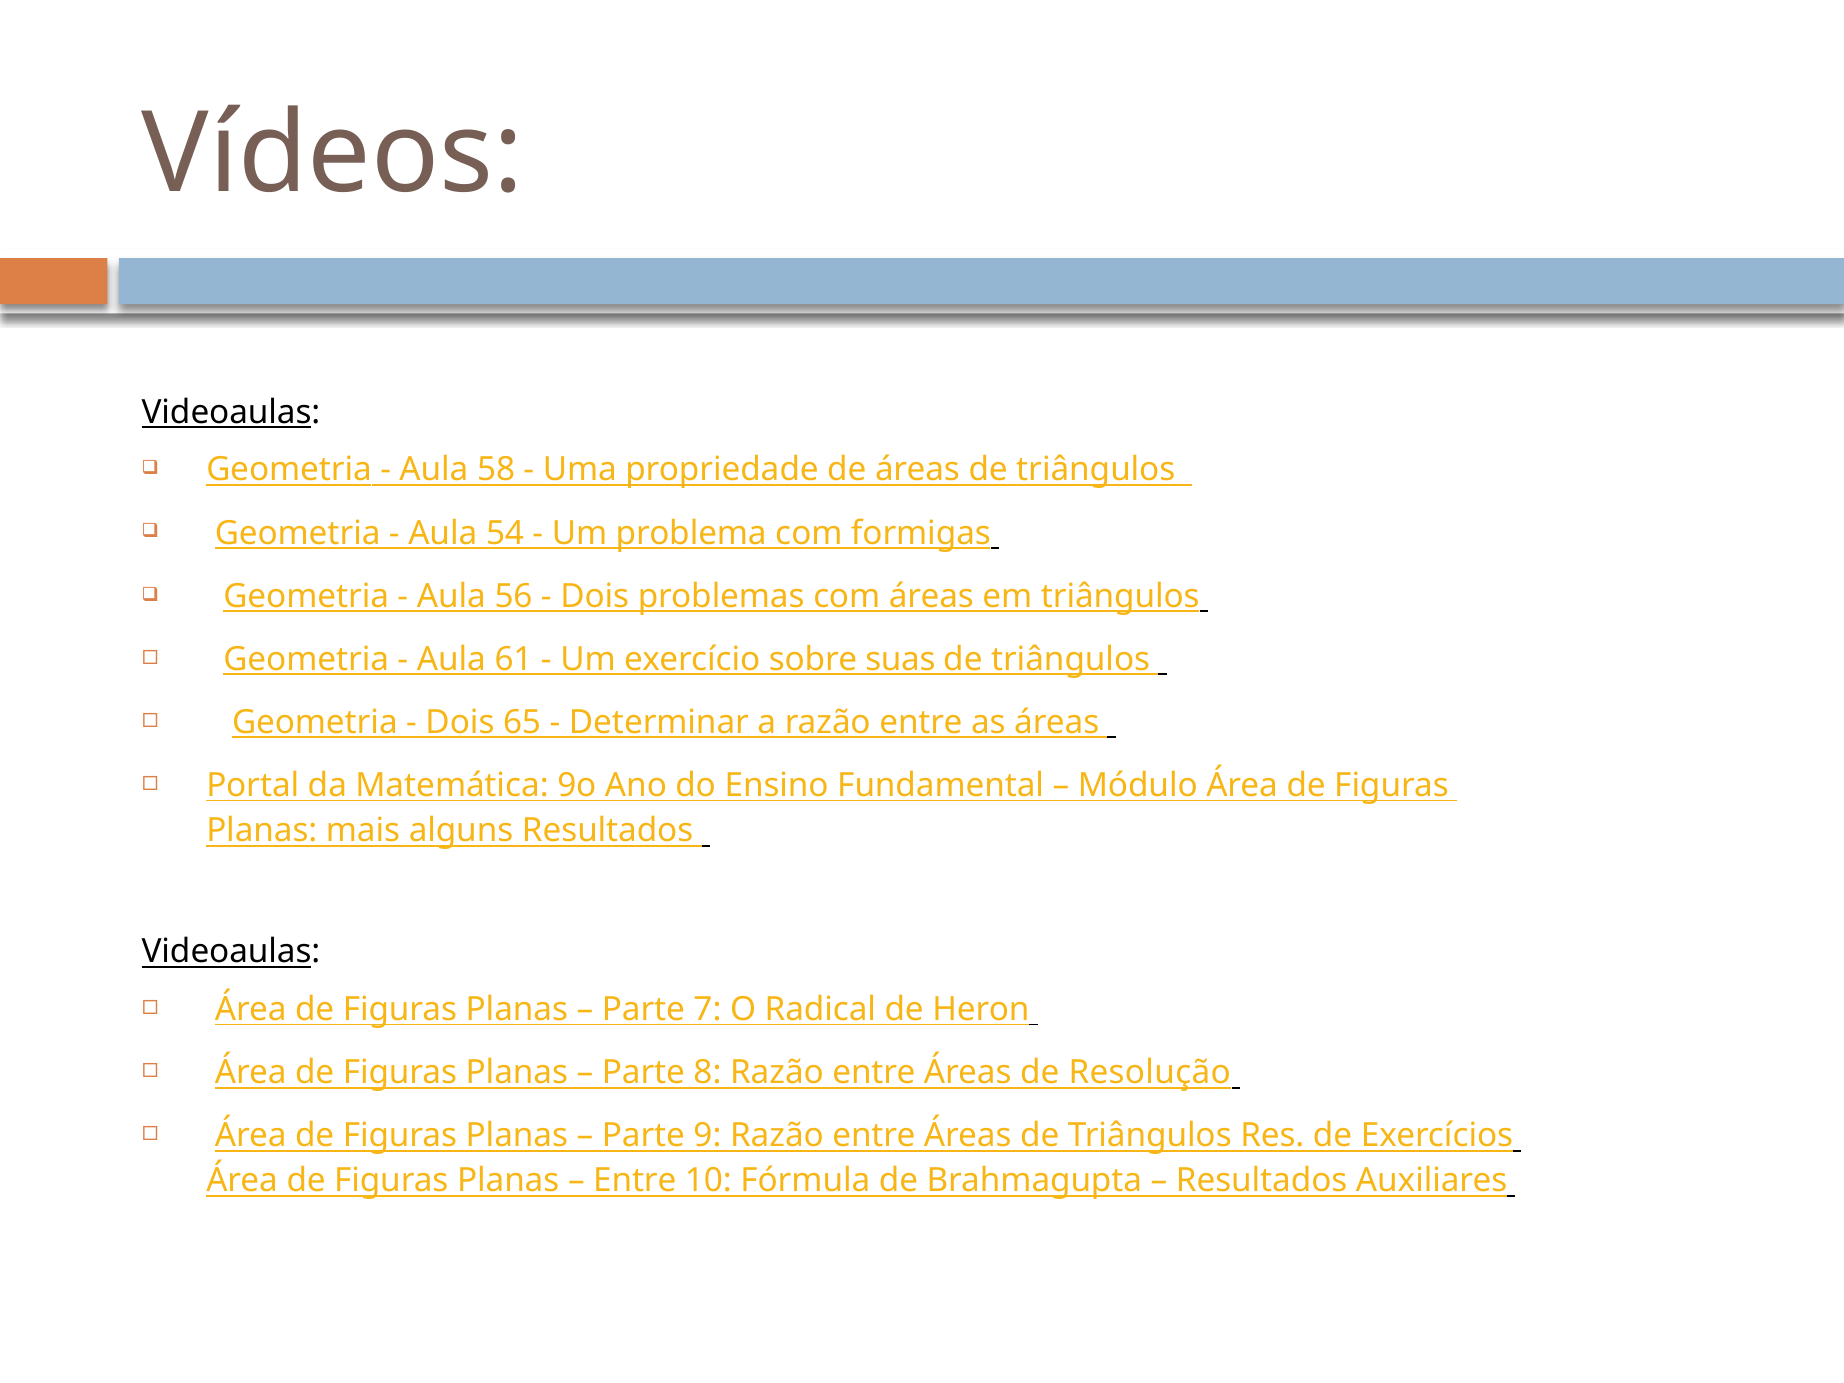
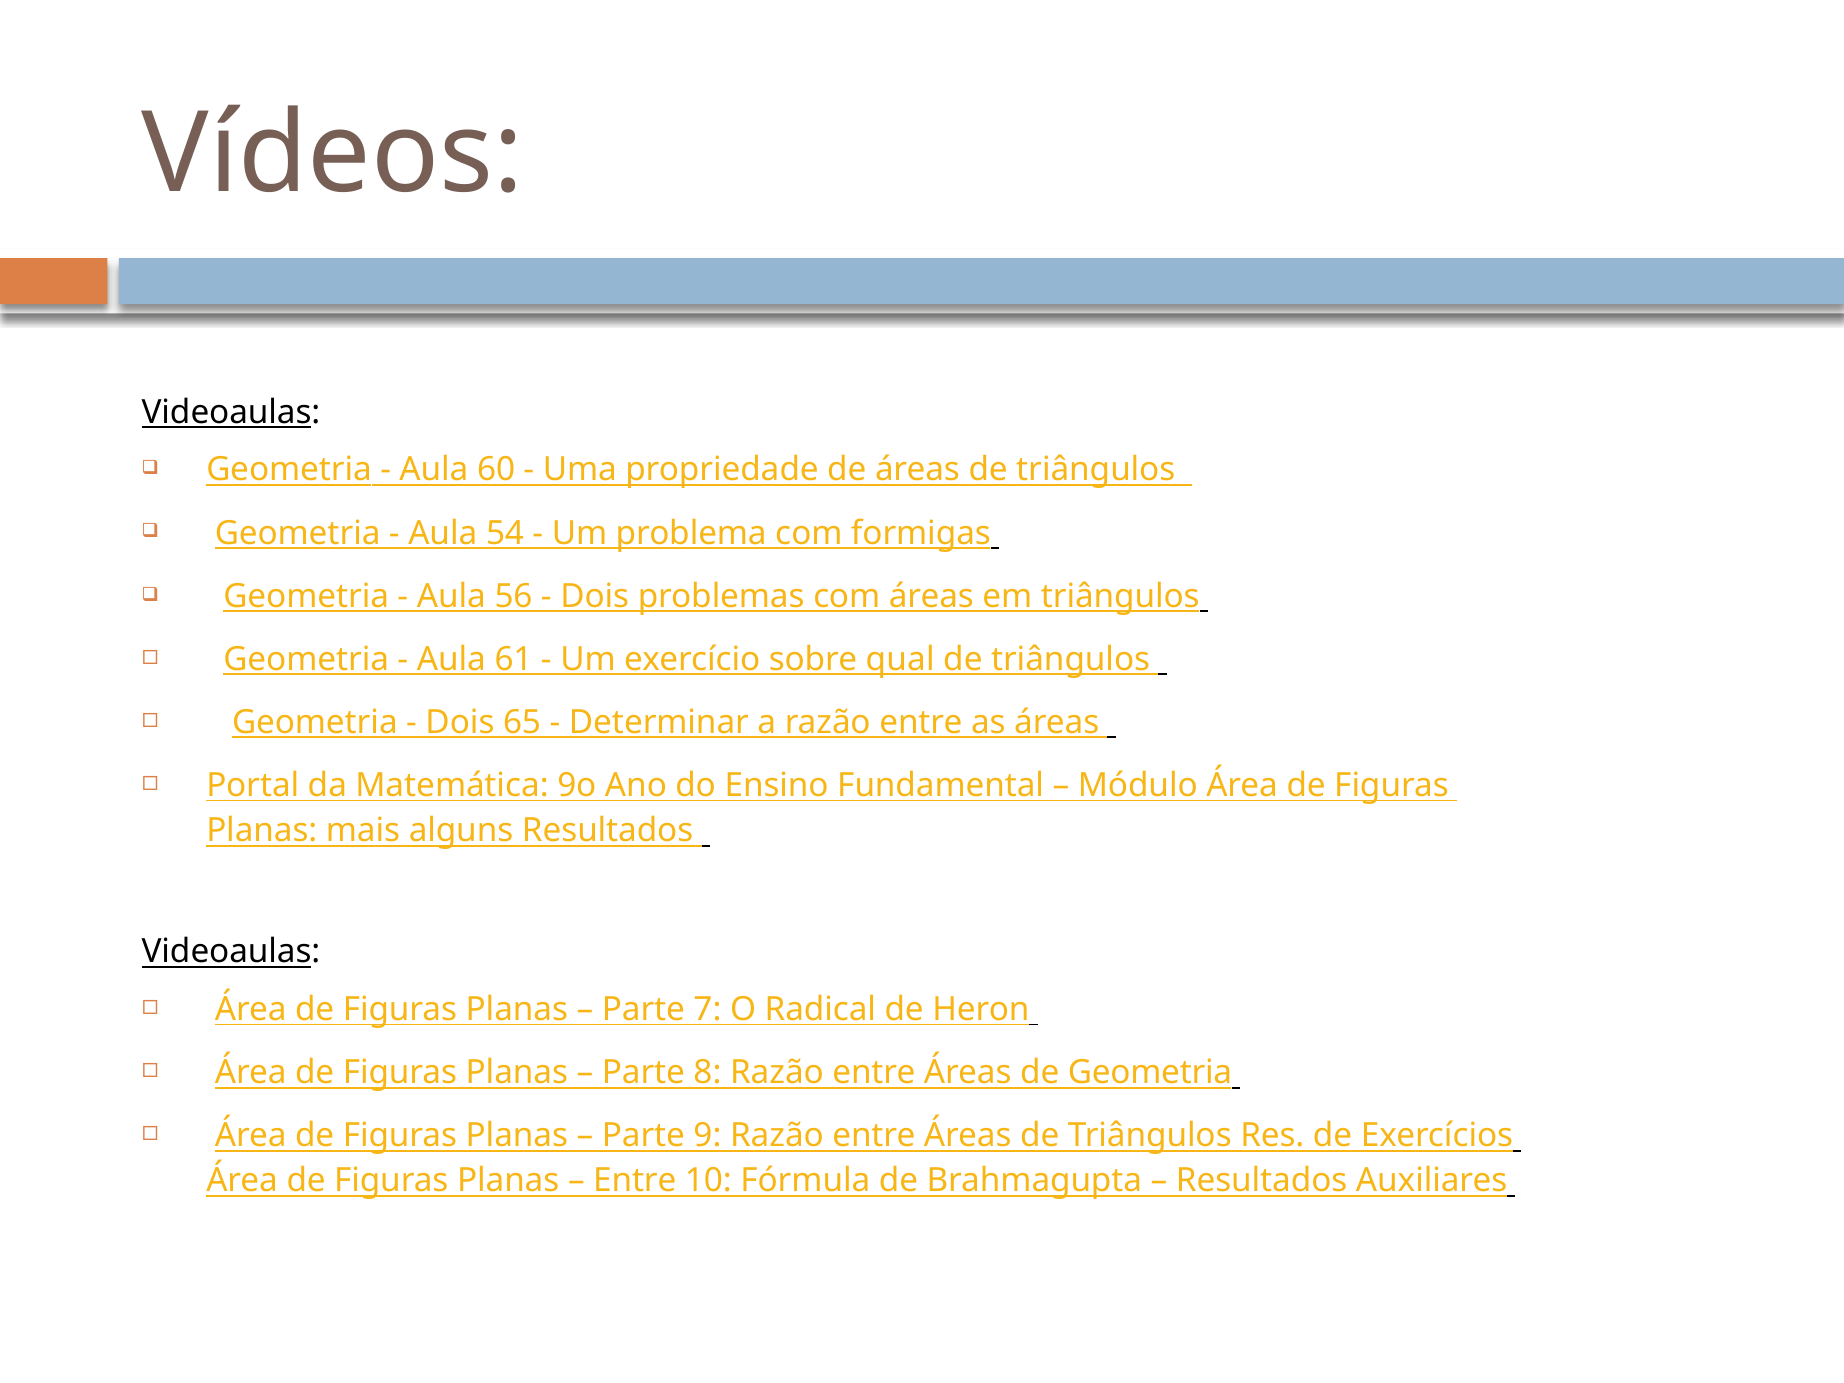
58: 58 -> 60
suas: suas -> qual
de Resolução: Resolução -> Geometria
